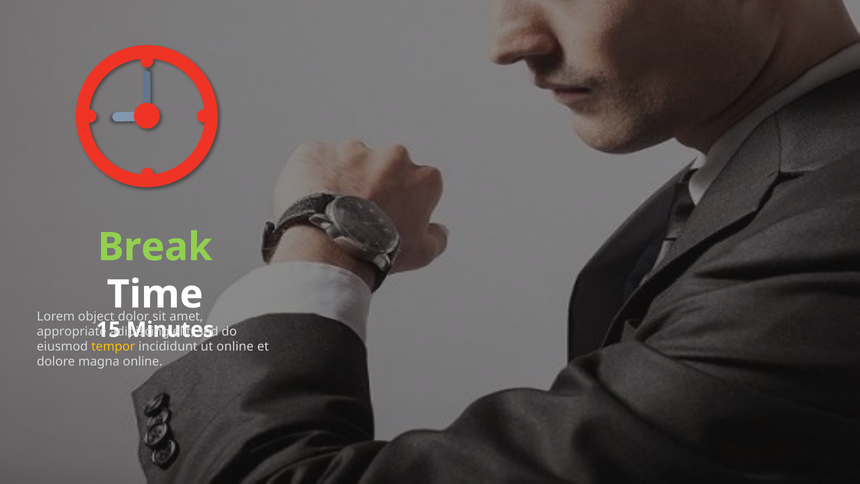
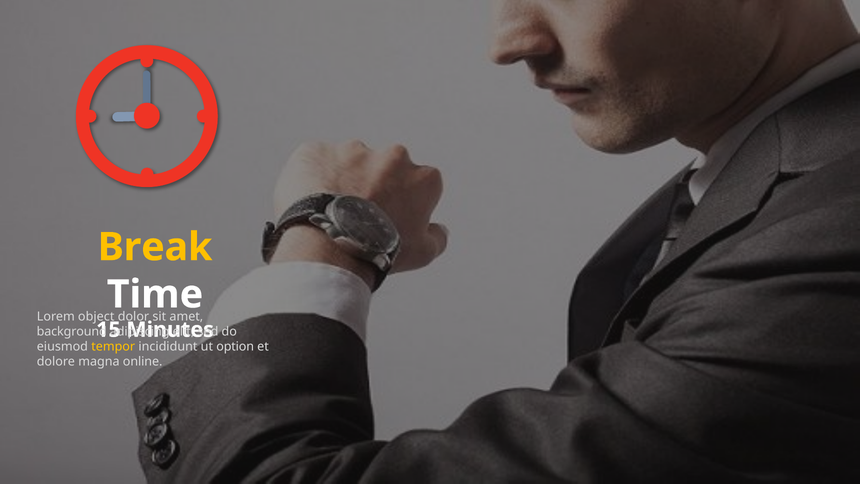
Break colour: light green -> yellow
appropriate: appropriate -> background
online at (235, 346): online -> option
